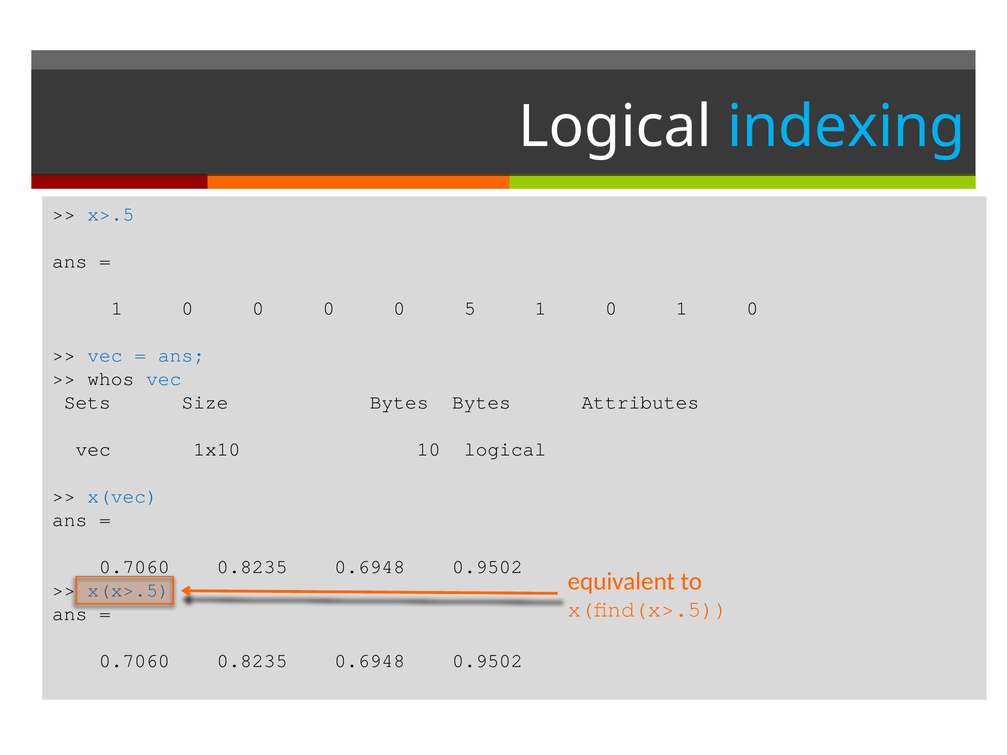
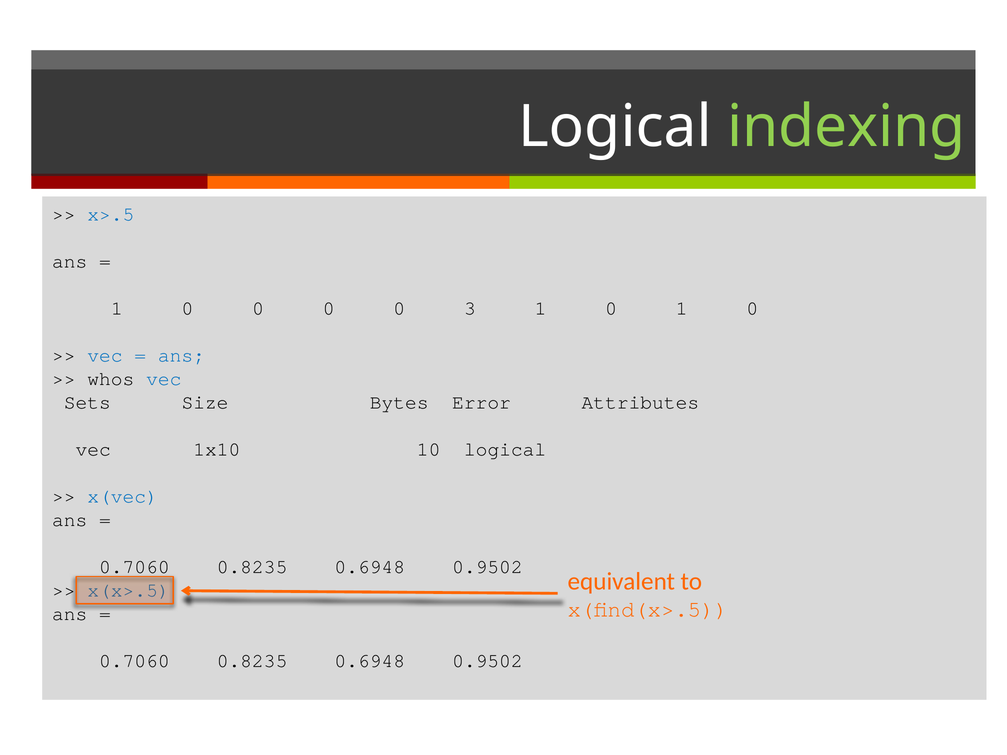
indexing colour: light blue -> light green
5: 5 -> 3
Bytes Bytes: Bytes -> Error
